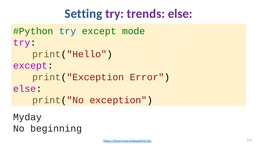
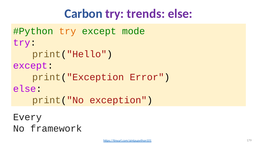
Setting: Setting -> Carbon
try at (68, 31) colour: blue -> orange
Myday: Myday -> Every
beginning: beginning -> framework
